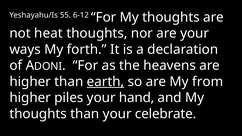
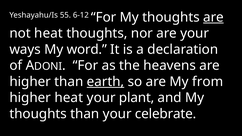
are at (213, 17) underline: none -> present
forth: forth -> word
higher piles: piles -> heat
hand: hand -> plant
